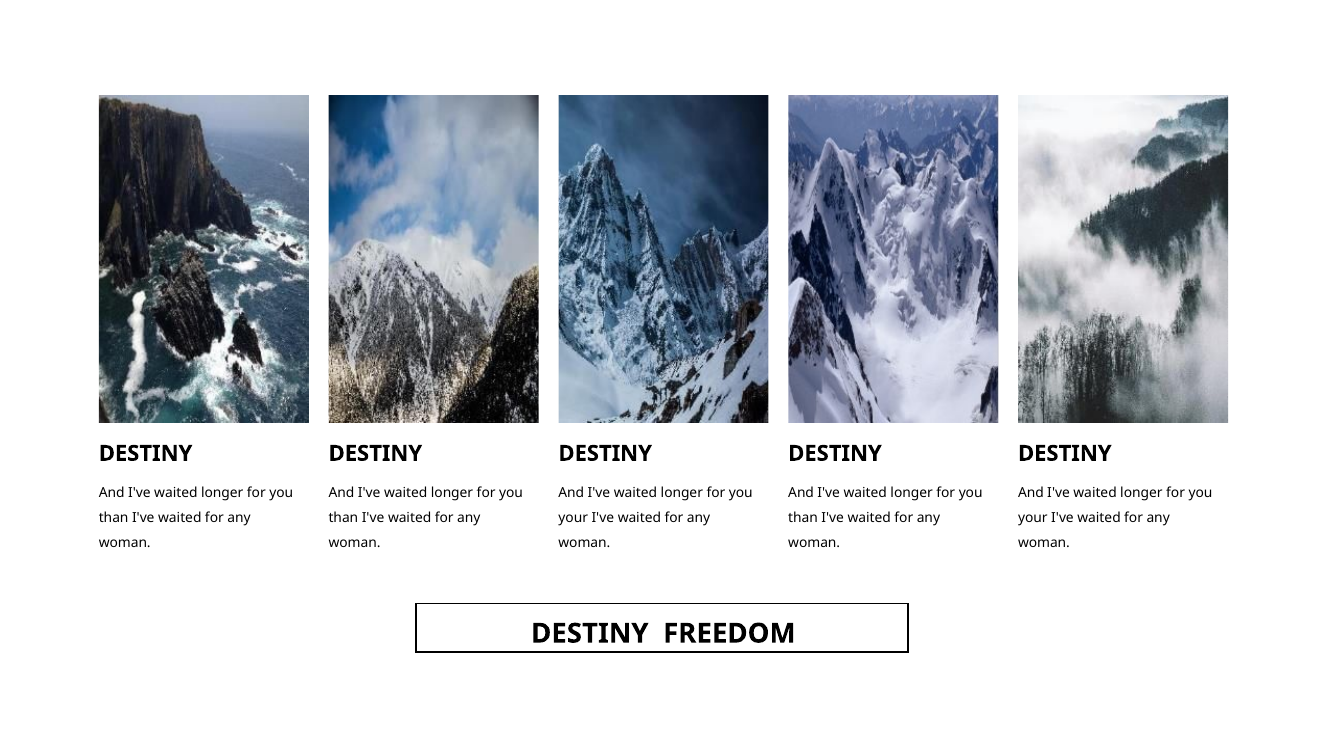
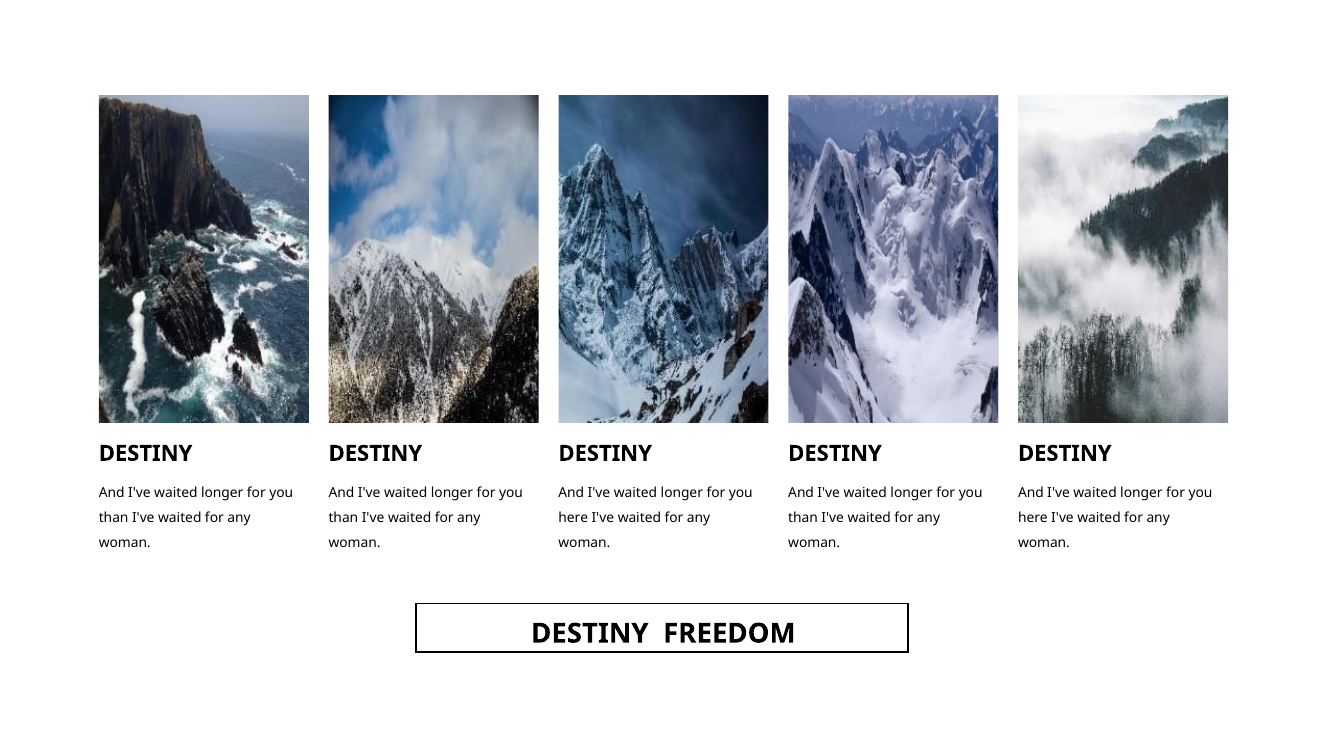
your at (573, 518): your -> here
your at (1033, 518): your -> here
